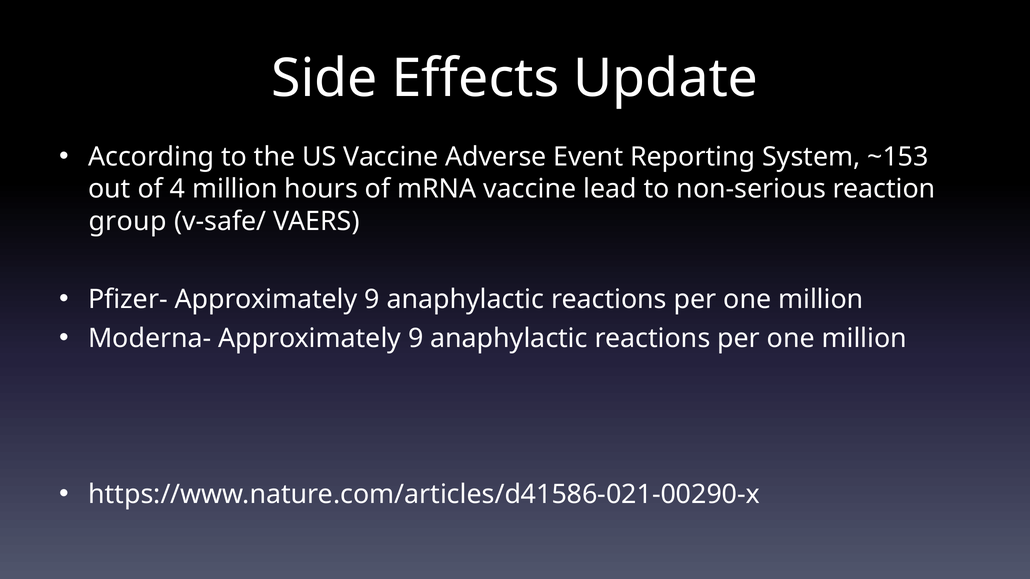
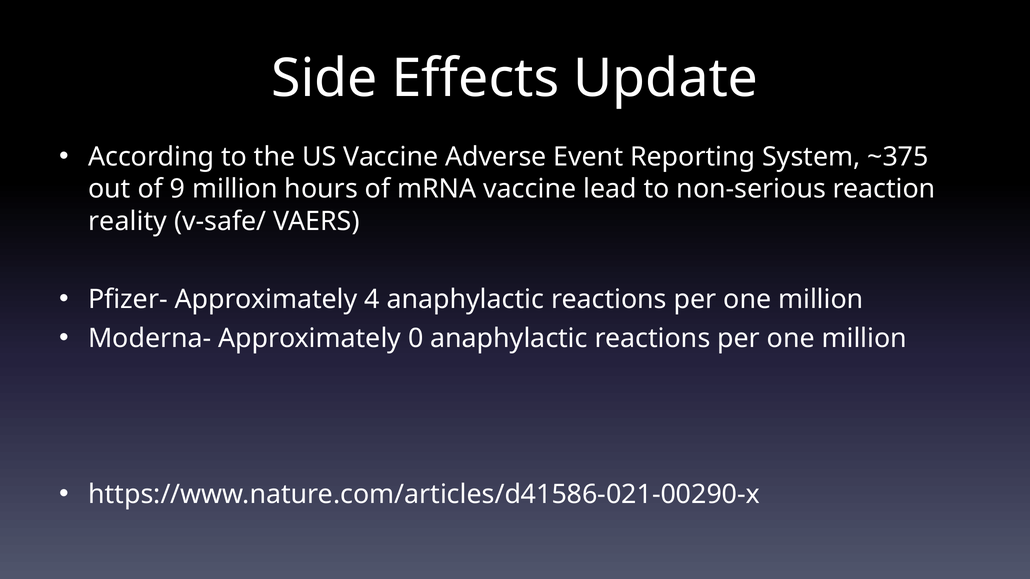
~153: ~153 -> ~375
4: 4 -> 9
group: group -> reality
Pfizer- Approximately 9: 9 -> 4
Moderna- Approximately 9: 9 -> 0
